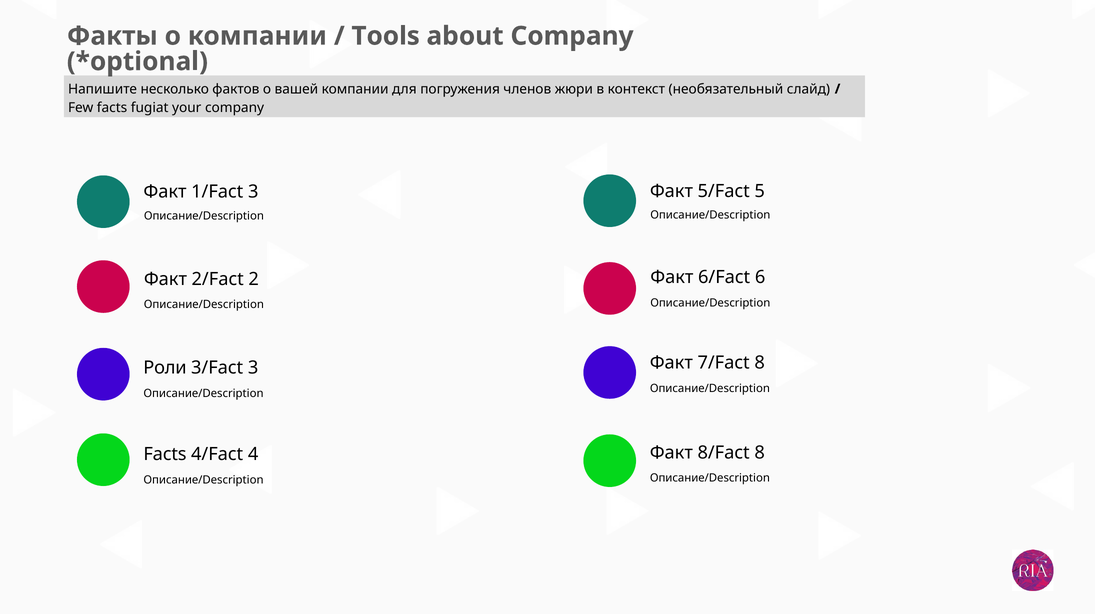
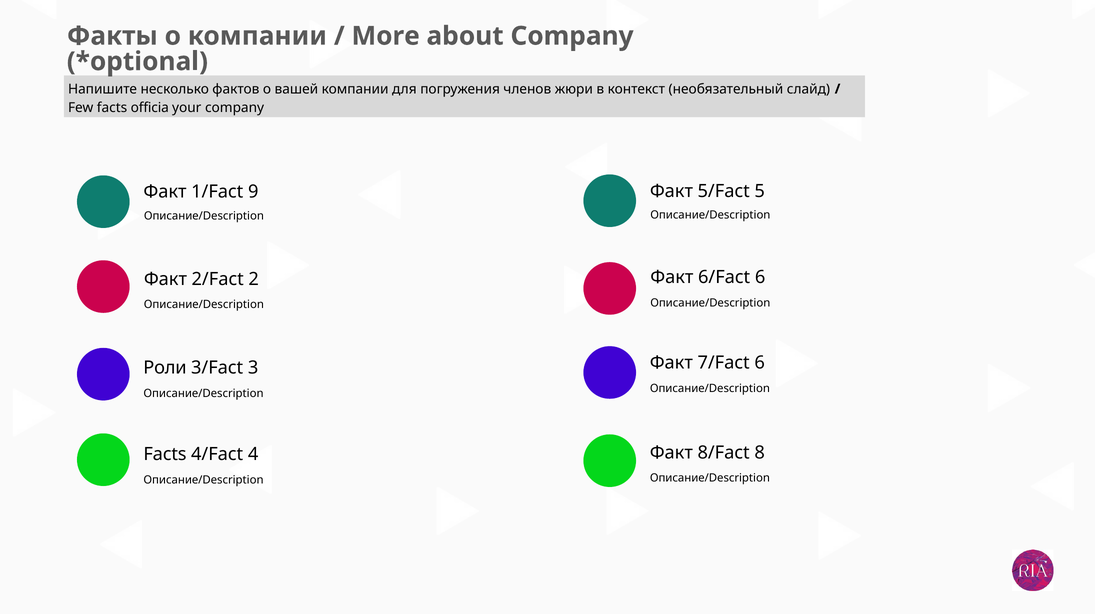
Tools: Tools -> More
fugiat: fugiat -> officia
1/Fact 3: 3 -> 9
7/Fact 8: 8 -> 6
